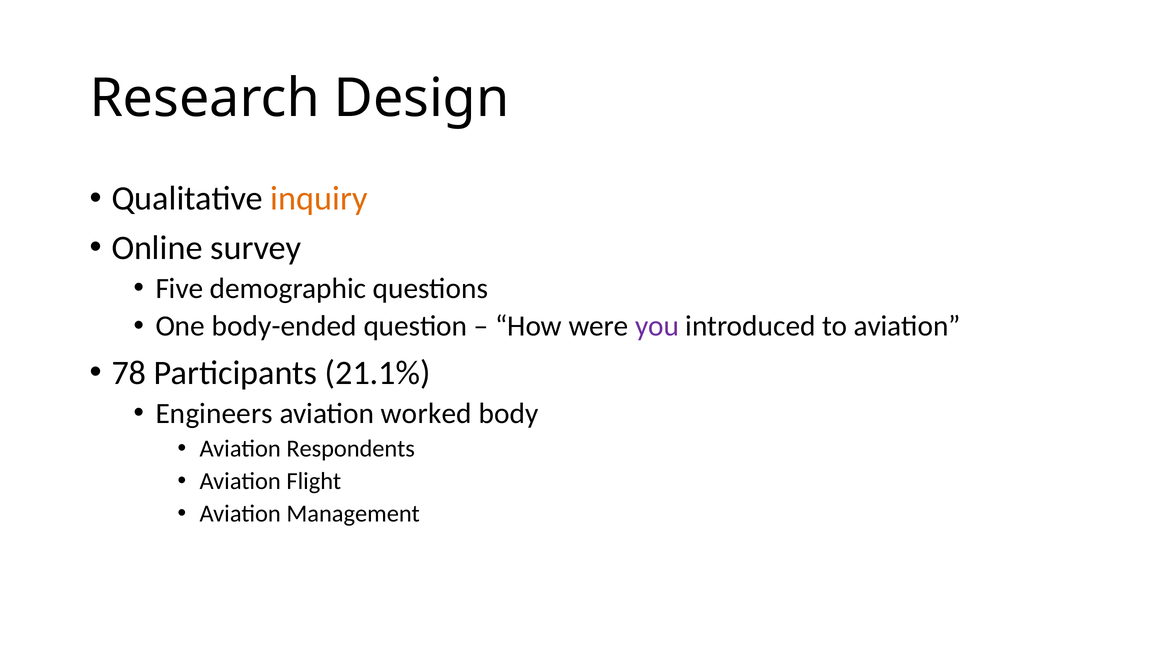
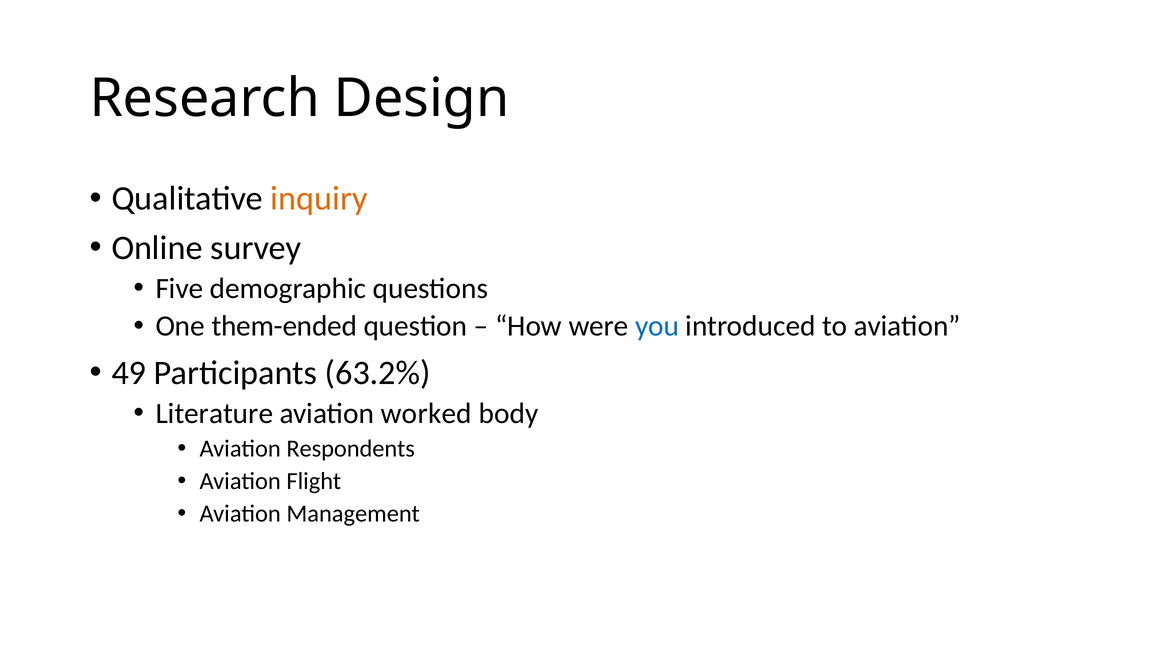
body-ended: body-ended -> them-ended
you colour: purple -> blue
78: 78 -> 49
21.1%: 21.1% -> 63.2%
Engineers: Engineers -> Literature
